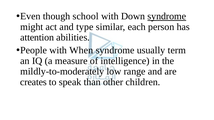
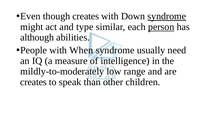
though school: school -> creates
person underline: none -> present
attention: attention -> although
term: term -> need
